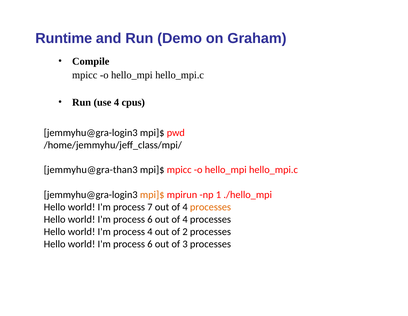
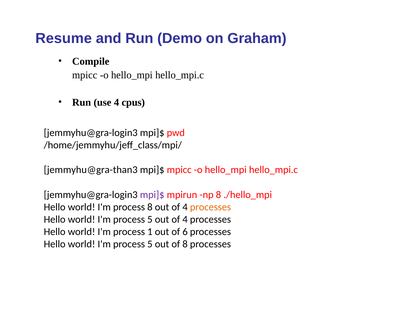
Runtime: Runtime -> Resume
mpi]$ at (152, 194) colour: orange -> purple
np 1: 1 -> 8
process 7: 7 -> 8
6 at (150, 219): 6 -> 5
process 4: 4 -> 1
2: 2 -> 6
6 at (150, 244): 6 -> 5
of 3: 3 -> 8
